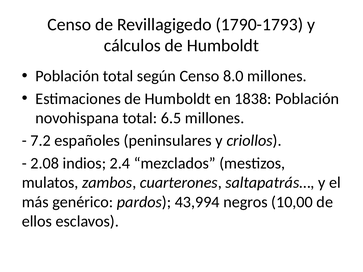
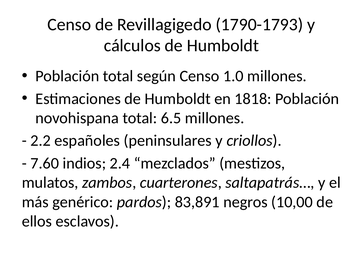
8.0: 8.0 -> 1.0
1838: 1838 -> 1818
7.2: 7.2 -> 2.2
2.08: 2.08 -> 7.60
43,994: 43,994 -> 83,891
